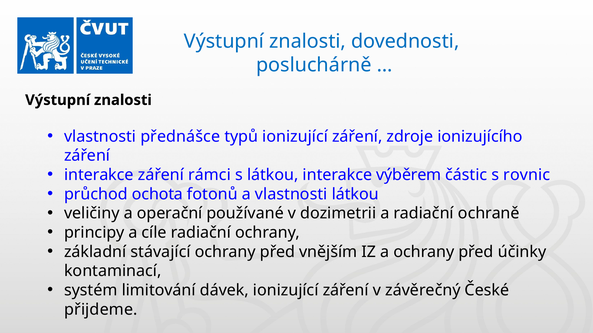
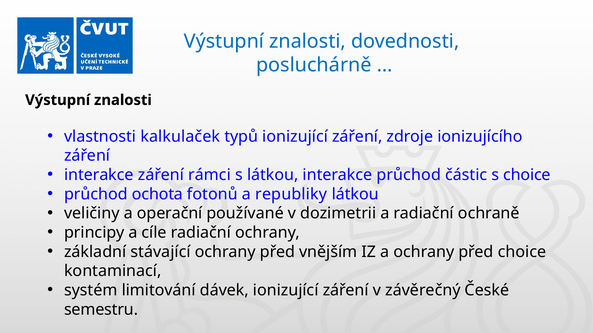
přednášce: přednášce -> kalkulaček
interakce výběrem: výběrem -> průchod
s rovnic: rovnic -> choice
a vlastnosti: vlastnosti -> republiky
před účinky: účinky -> choice
přijdeme: přijdeme -> semestru
